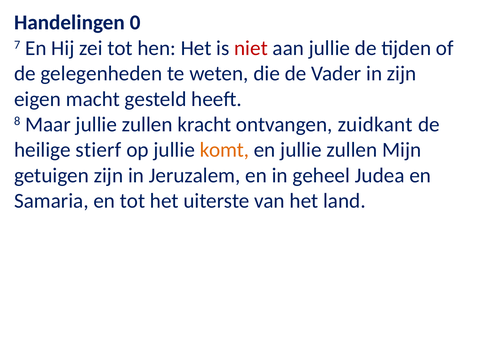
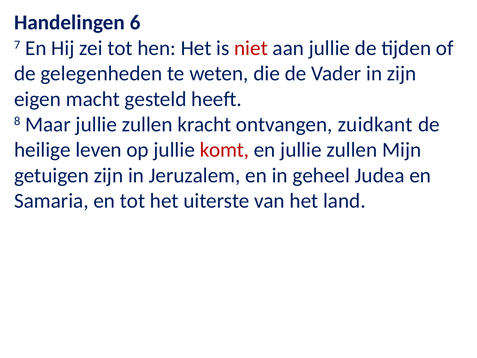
0: 0 -> 6
stierf: stierf -> leven
komt colour: orange -> red
